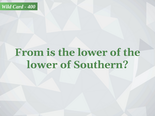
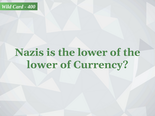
From: From -> Nazis
Southern: Southern -> Currency
